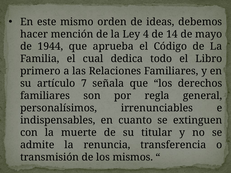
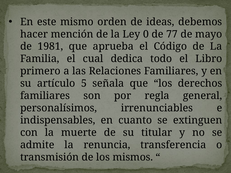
4: 4 -> 0
14: 14 -> 77
1944: 1944 -> 1981
7: 7 -> 5
